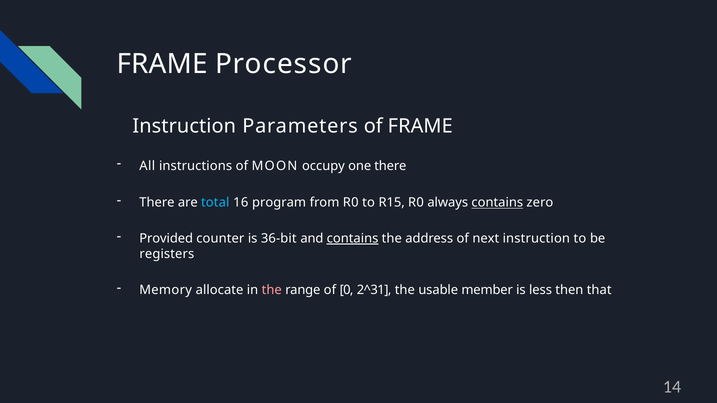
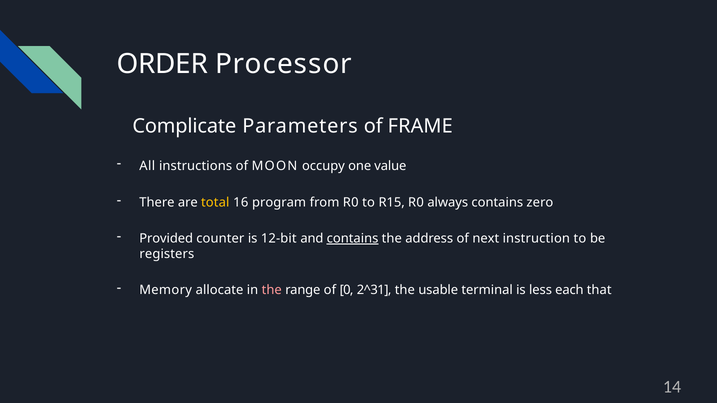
FRAME at (162, 64): FRAME -> ORDER
Instruction at (184, 126): Instruction -> Complicate
one there: there -> value
total colour: light blue -> yellow
contains at (497, 203) underline: present -> none
36-bit: 36-bit -> 12-bit
member: member -> terminal
then: then -> each
